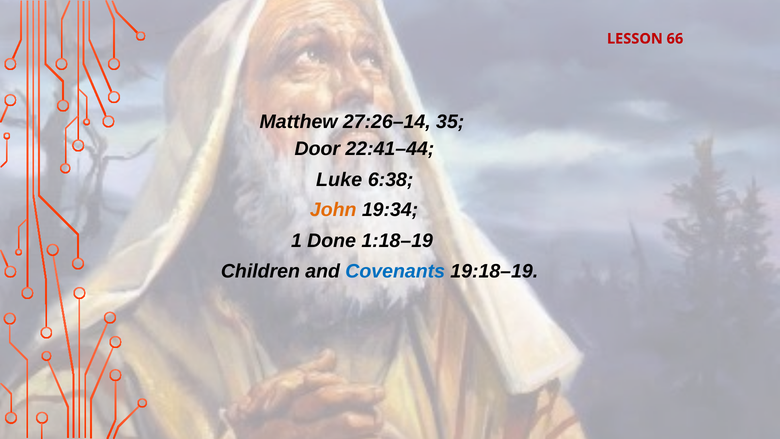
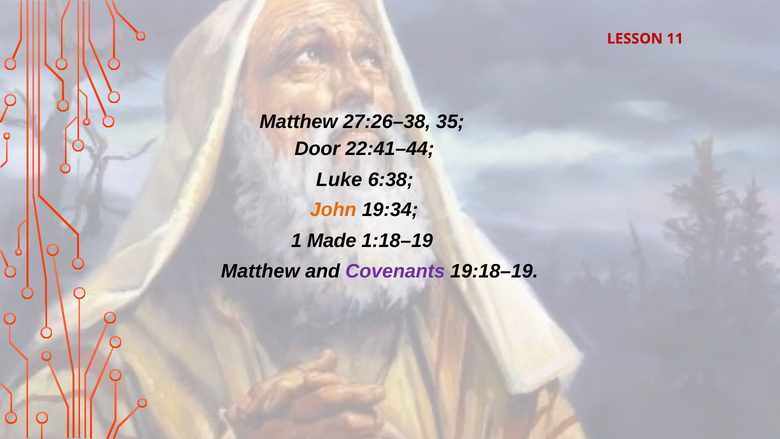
66: 66 -> 11
27:26–14: 27:26–14 -> 27:26–38
Done: Done -> Made
Children at (260, 271): Children -> Matthew
Covenants colour: blue -> purple
